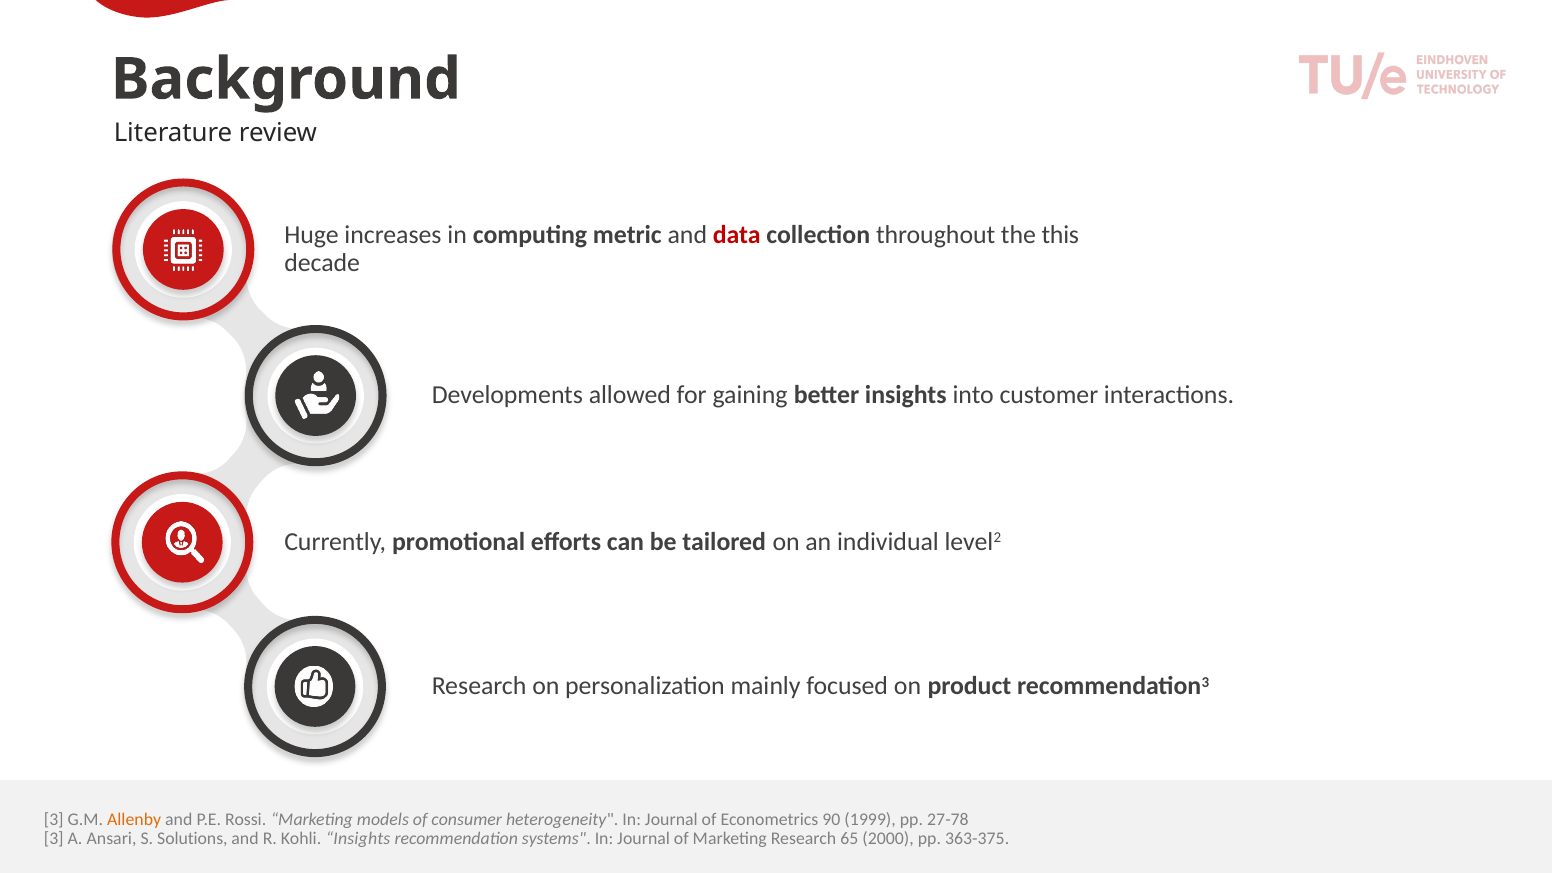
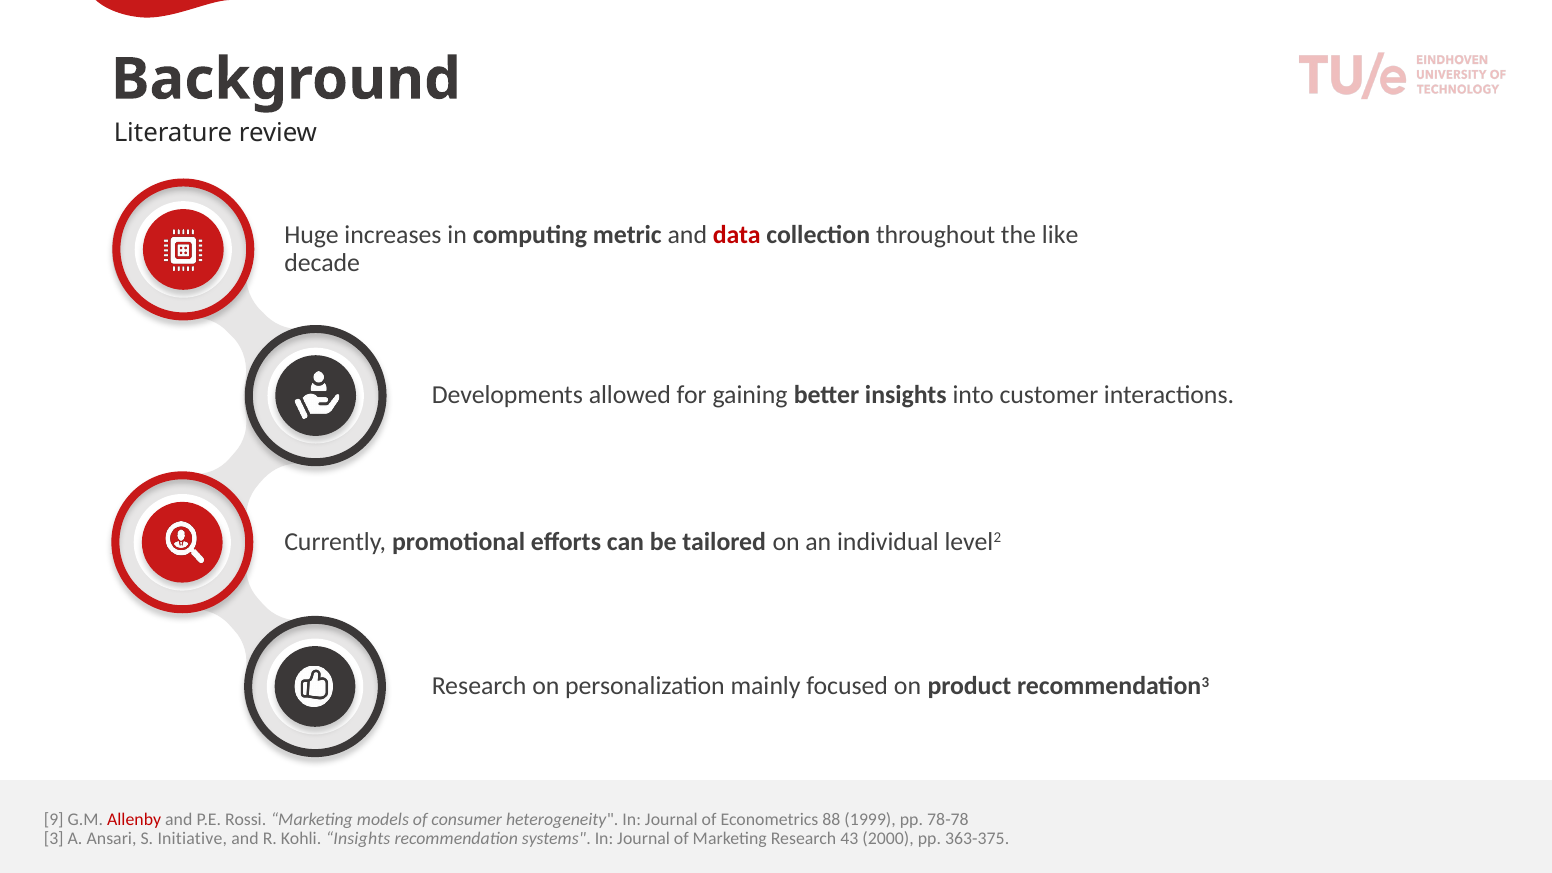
this: this -> like
3 at (54, 819): 3 -> 9
Allenby colour: orange -> red
90: 90 -> 88
27-78: 27-78 -> 78-78
Solutions: Solutions -> Initiative
65: 65 -> 43
